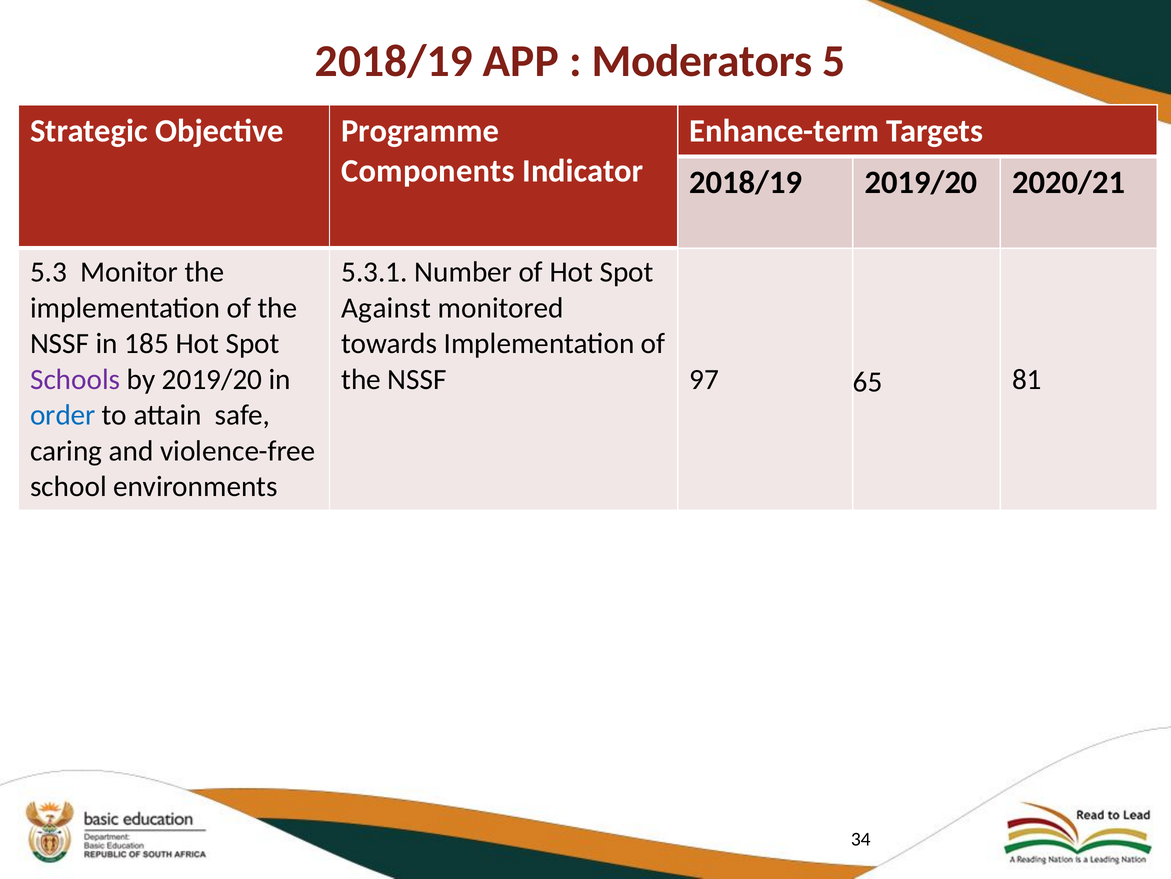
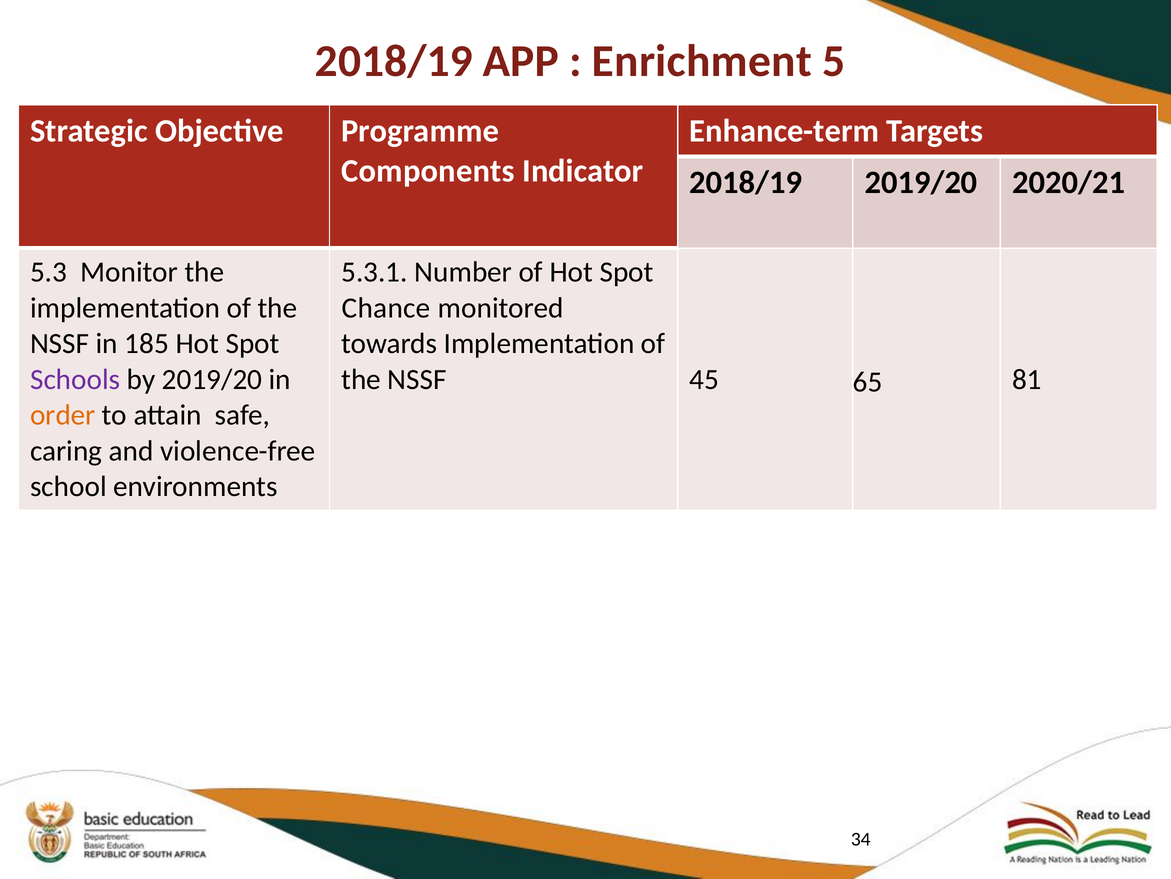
Moderators: Moderators -> Enrichment
Against: Against -> Chance
97: 97 -> 45
order colour: blue -> orange
